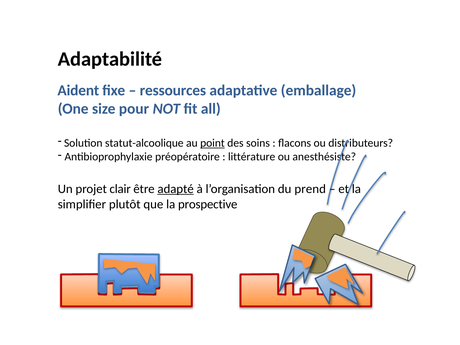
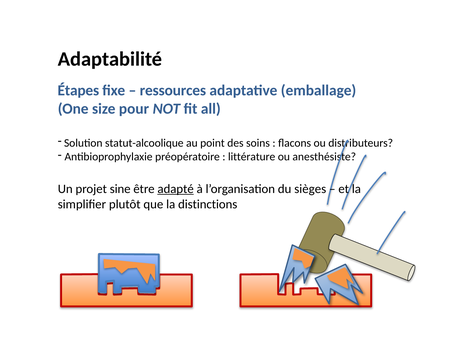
Aident: Aident -> Étapes
point underline: present -> none
clair: clair -> sine
prend: prend -> sièges
prospective: prospective -> distinctions
